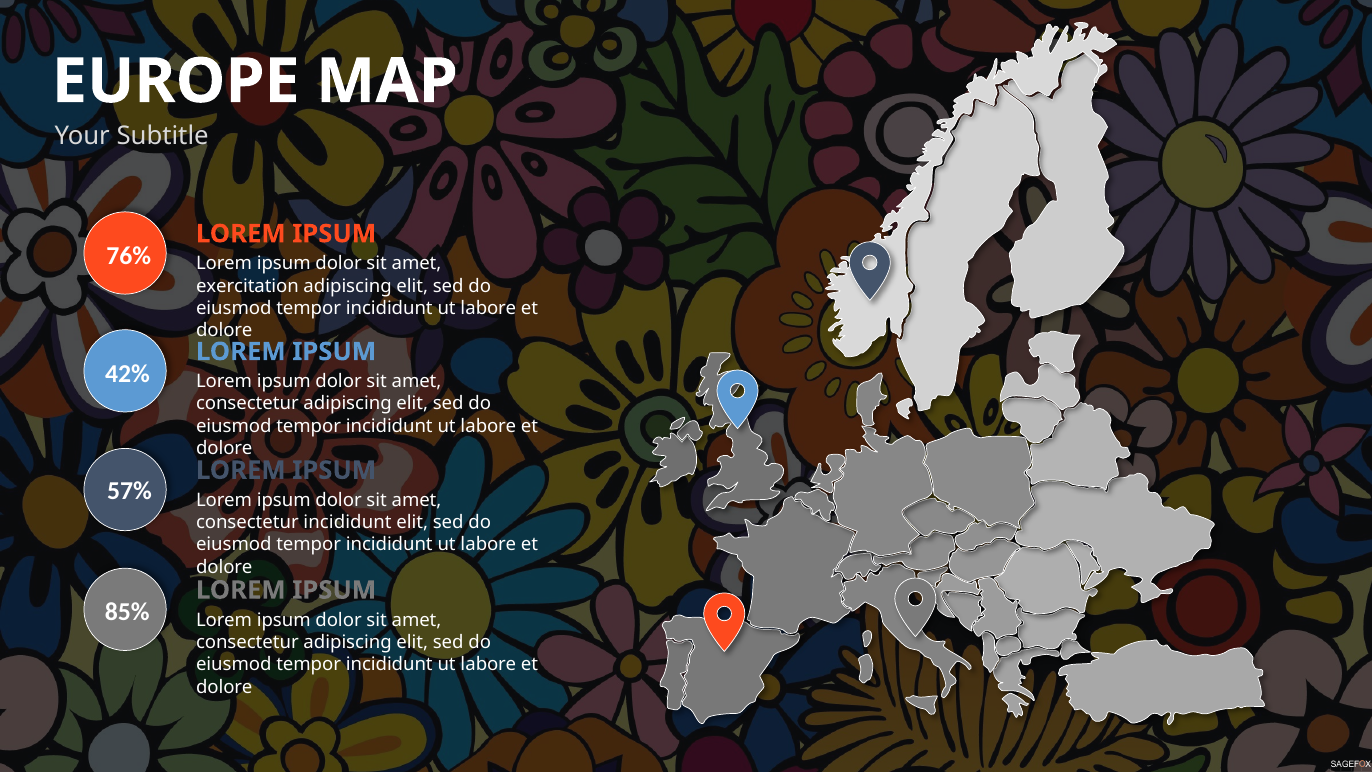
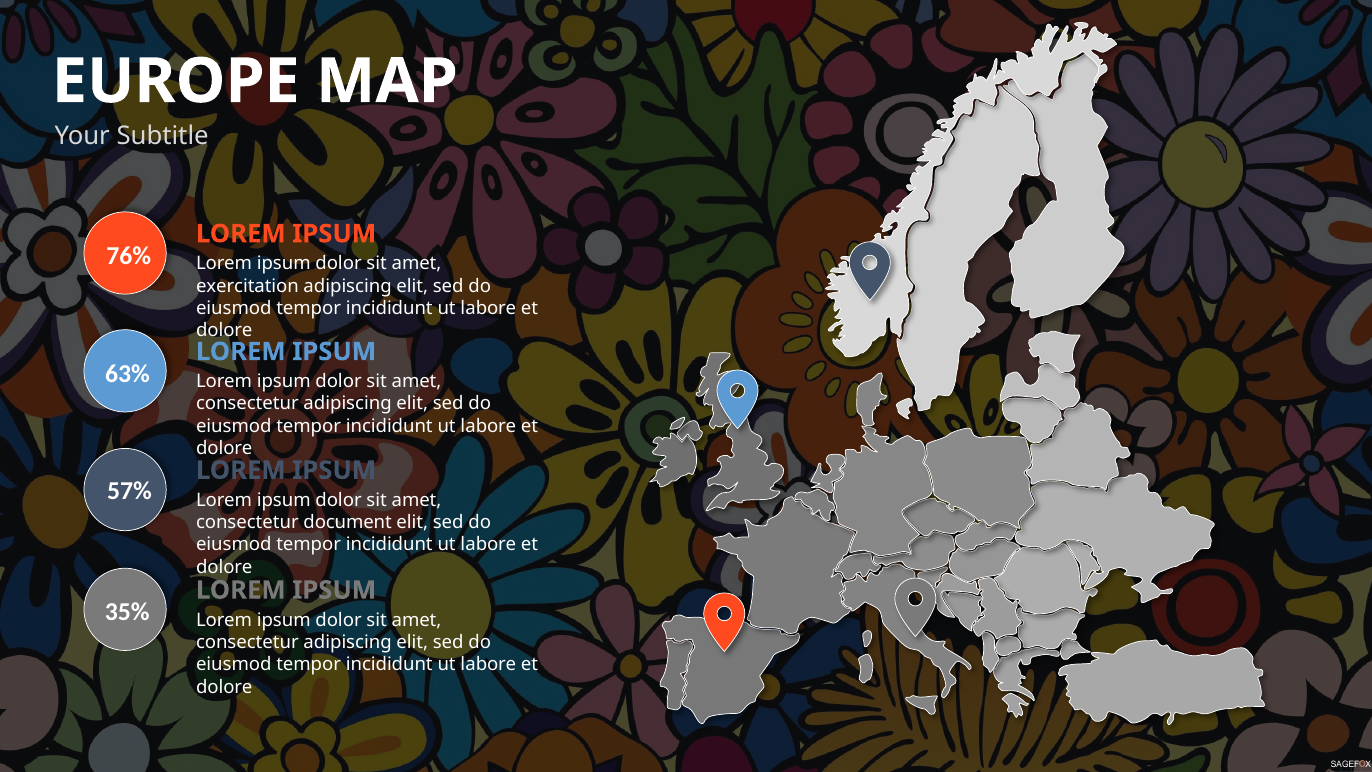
42%: 42% -> 63%
consectetur incididunt: incididunt -> document
85%: 85% -> 35%
